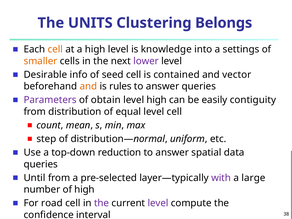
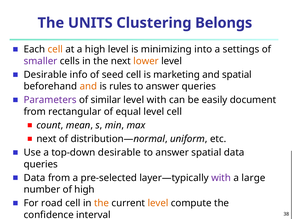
knowledge: knowledge -> minimizing
smaller colour: orange -> purple
lower colour: purple -> orange
contained: contained -> marketing
and vector: vector -> spatial
obtain: obtain -> similar
level high: high -> with
contiguity: contiguity -> document
distribution: distribution -> rectangular
step at (46, 139): step -> next
top-down reduction: reduction -> desirable
Until at (35, 178): Until -> Data
the at (102, 203) colour: purple -> orange
level at (158, 203) colour: purple -> orange
